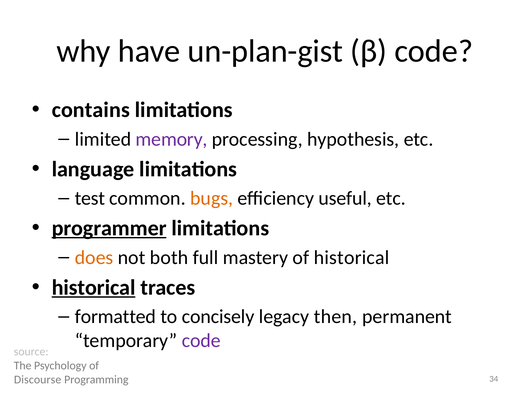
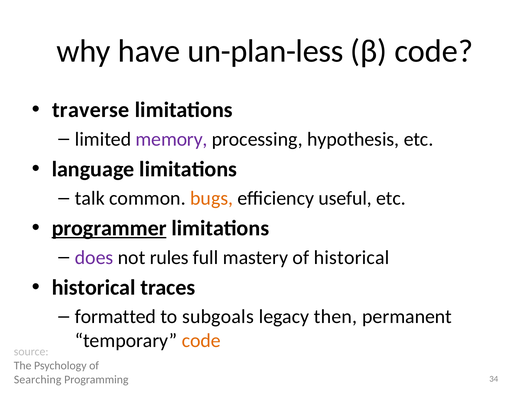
un-plan-gist: un-plan-gist -> un-plan-less
contains: contains -> traverse
test: test -> talk
does colour: orange -> purple
both: both -> rules
historical at (94, 288) underline: present -> none
concisely: concisely -> subgoals
code at (201, 341) colour: purple -> orange
Discourse: Discourse -> Searching
